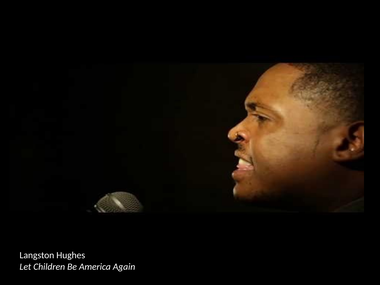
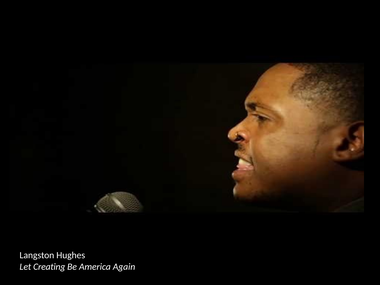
Children: Children -> Creating
